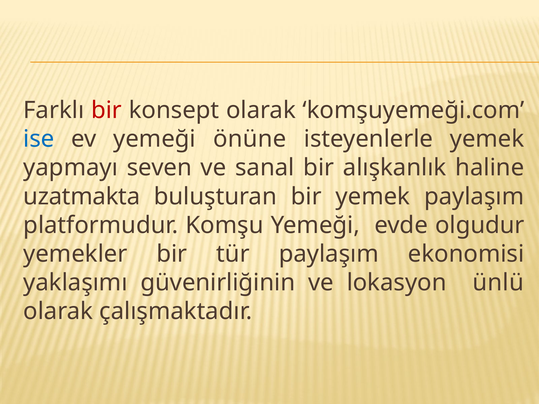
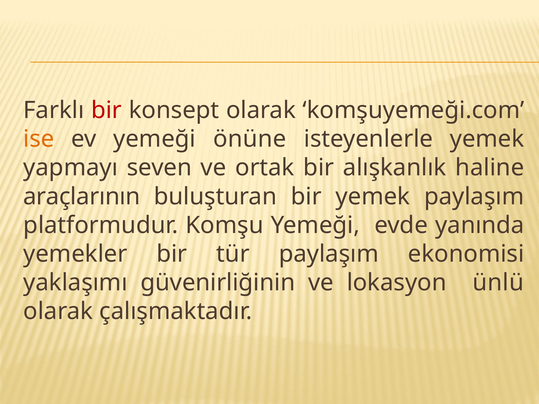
ise colour: blue -> orange
sanal: sanal -> ortak
uzatmakta: uzatmakta -> araçlarının
olgudur: olgudur -> yanında
